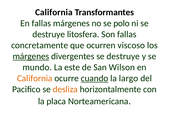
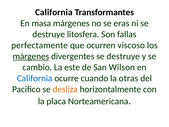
En fallas: fallas -> masa
polo: polo -> eras
concretamente: concretamente -> perfectamente
mundo: mundo -> cambio
California at (35, 78) colour: orange -> blue
cuando underline: present -> none
largo: largo -> otras
